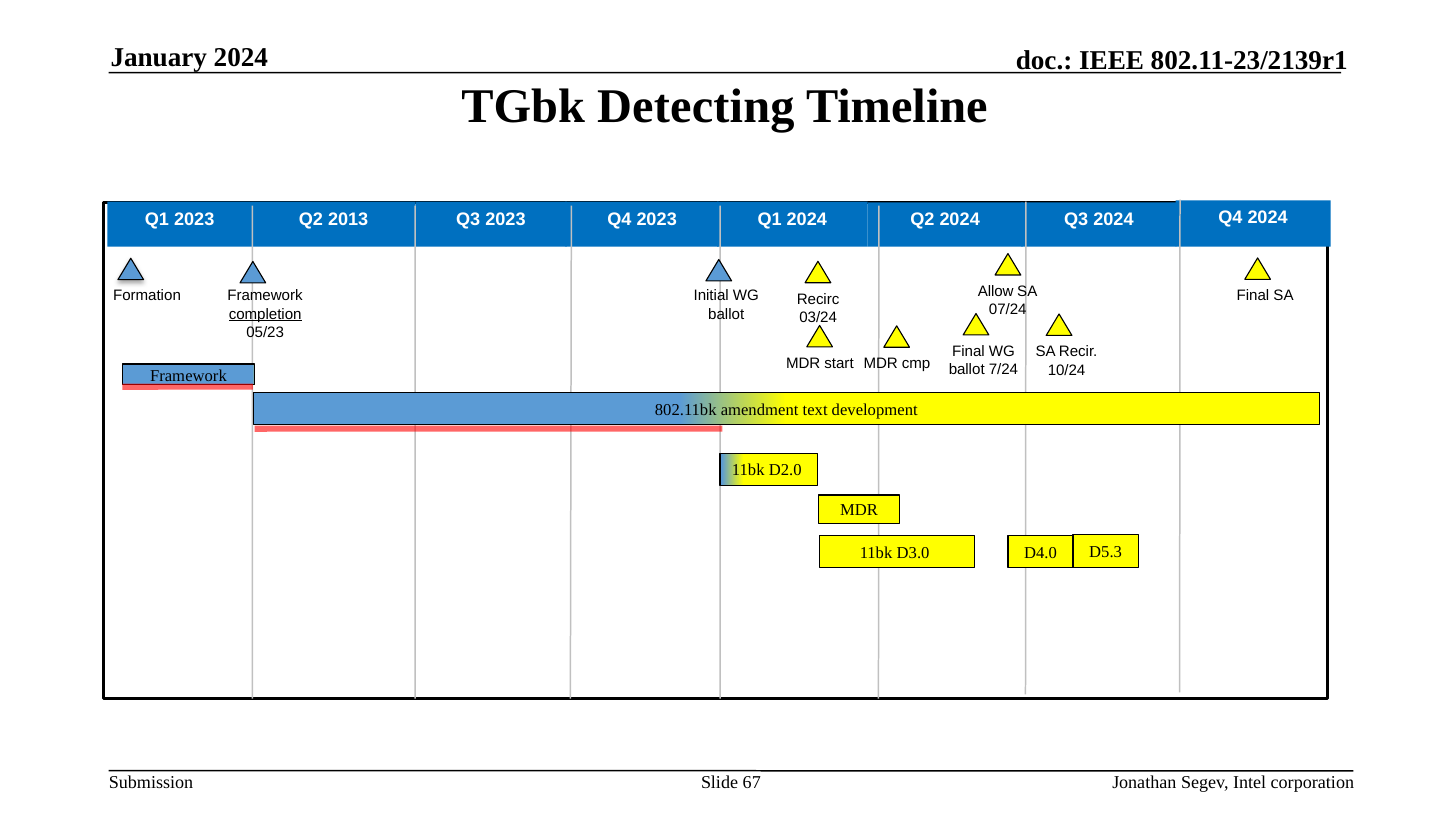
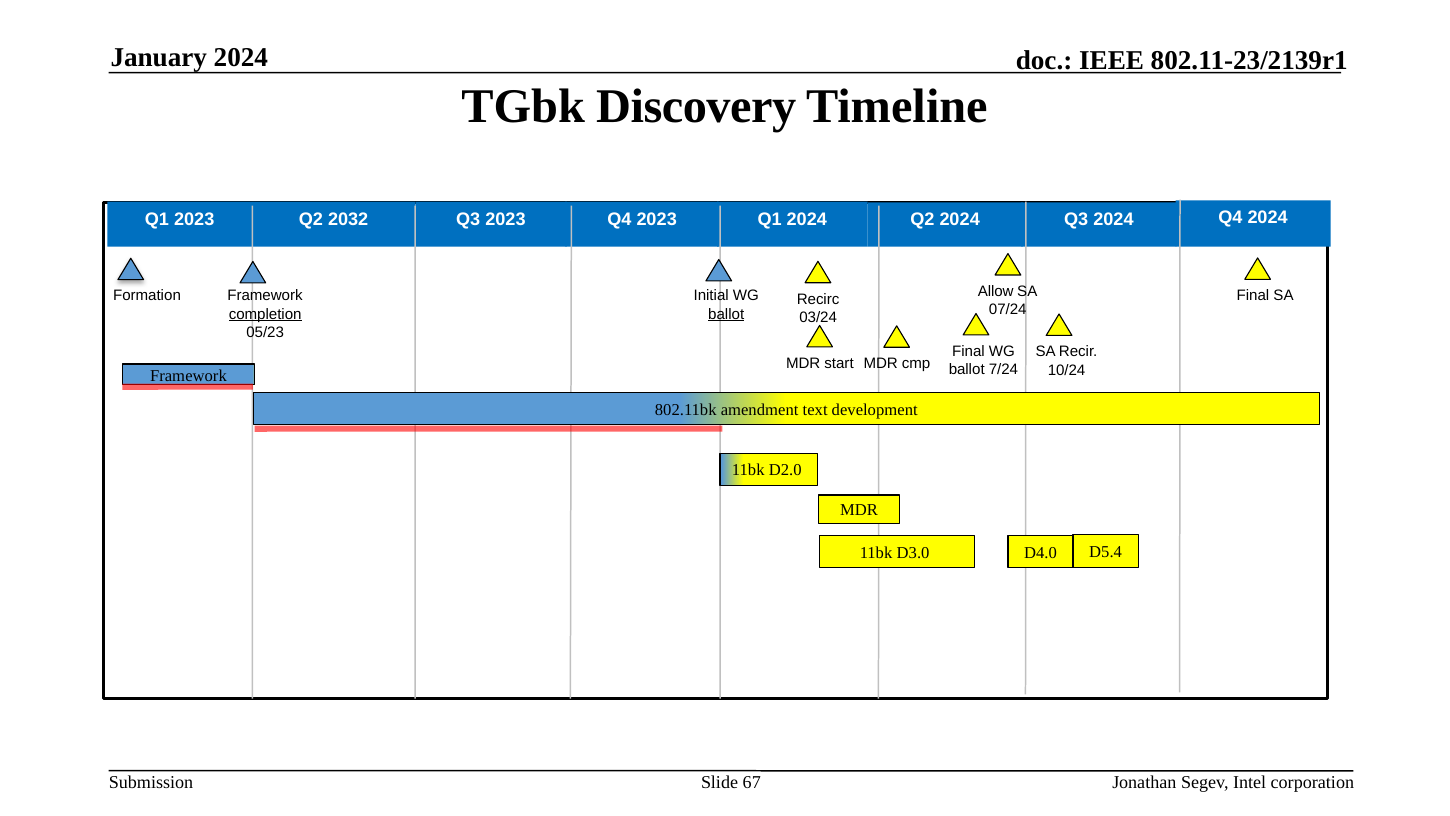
Detecting: Detecting -> Discovery
2013: 2013 -> 2032
ballot at (726, 314) underline: none -> present
D5.3: D5.3 -> D5.4
